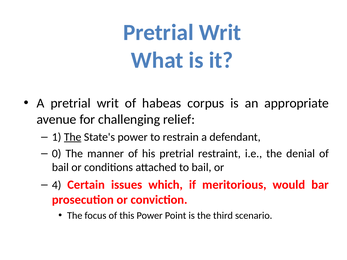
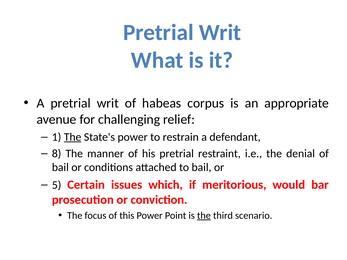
0: 0 -> 8
4: 4 -> 5
the at (204, 216) underline: none -> present
